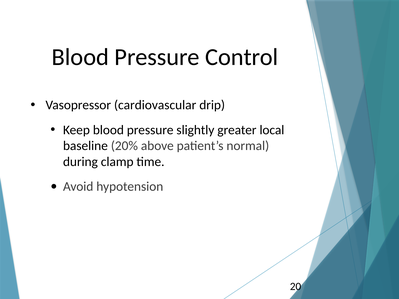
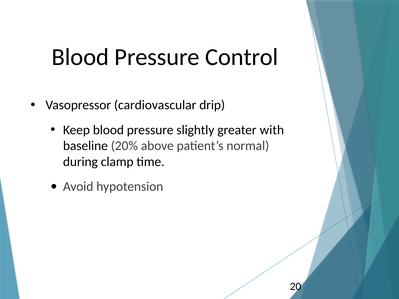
local: local -> with
